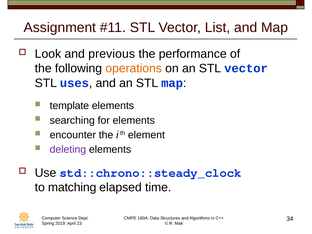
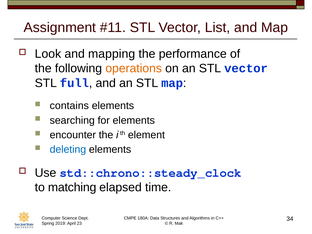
previous: previous -> mapping
uses: uses -> full
template: template -> contains
deleting colour: purple -> blue
